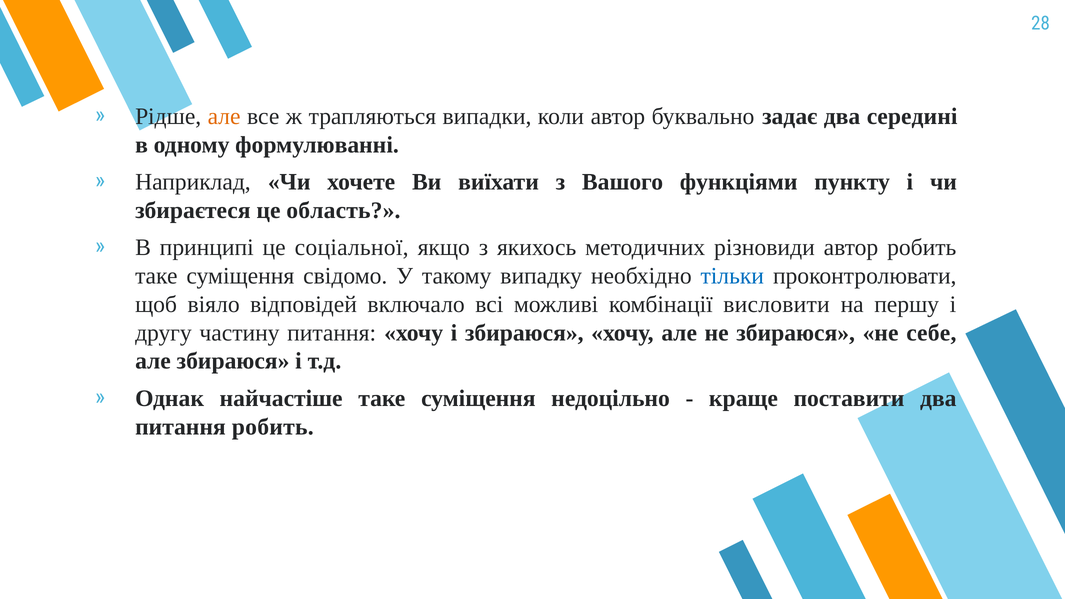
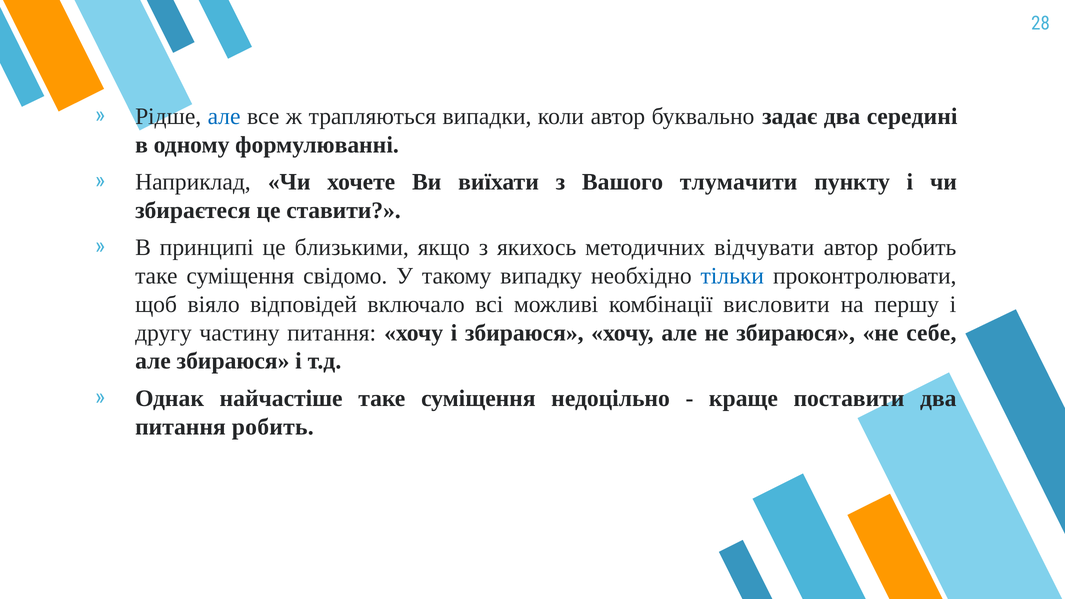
але at (224, 116) colour: orange -> blue
функціями: функціями -> тлумачити
область: область -> ставити
соціальної: соціальної -> близькими
різновиди: різновиди -> відчувати
